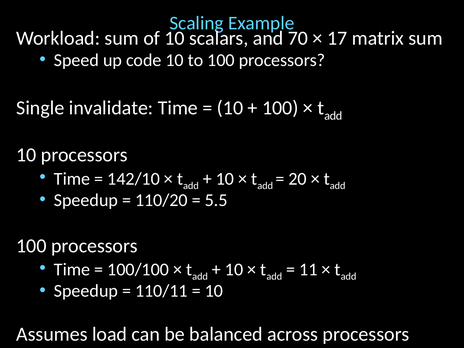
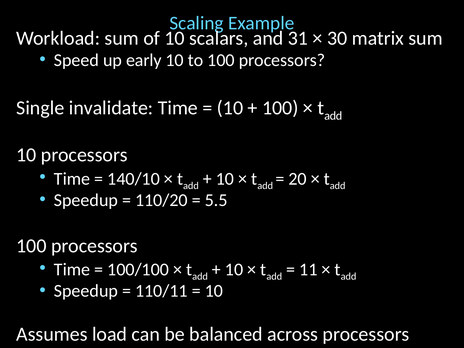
70: 70 -> 31
17: 17 -> 30
code: code -> early
142/10: 142/10 -> 140/10
